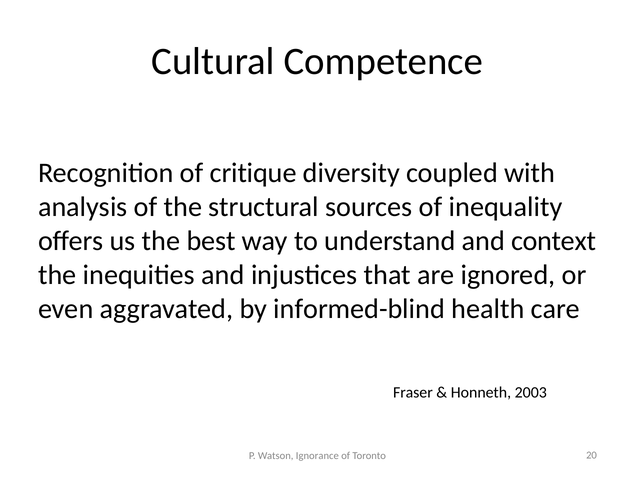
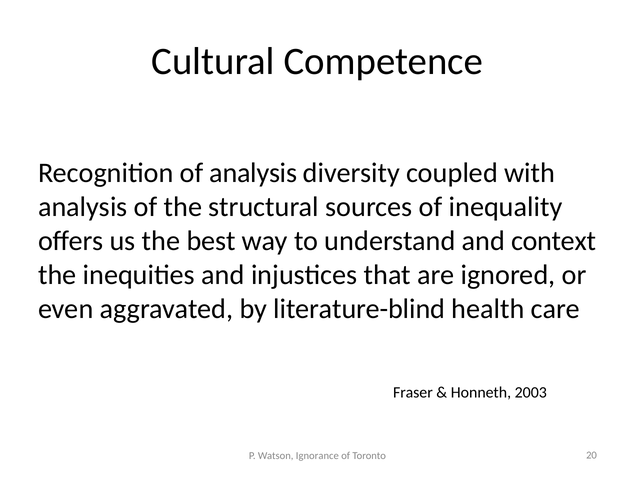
of critique: critique -> analysis
informed-blind: informed-blind -> literature-blind
